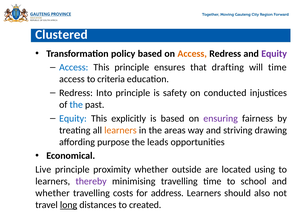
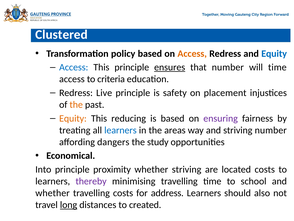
Equity at (274, 53) colour: purple -> blue
ensures underline: none -> present
that drafting: drafting -> number
Into: Into -> Live
conducted: conducted -> placement
the at (76, 104) colour: blue -> orange
Equity at (73, 118) colour: blue -> orange
explicitly: explicitly -> reducing
learners at (120, 130) colour: orange -> blue
striving drawing: drawing -> number
purpose: purpose -> dangers
leads: leads -> study
Live: Live -> Into
whether outside: outside -> striving
located using: using -> costs
